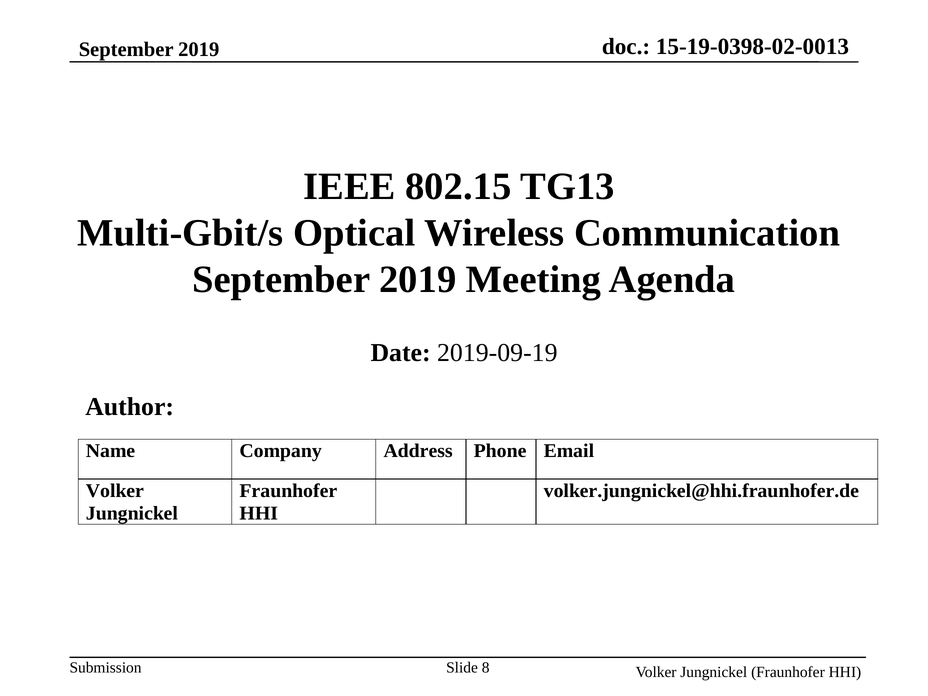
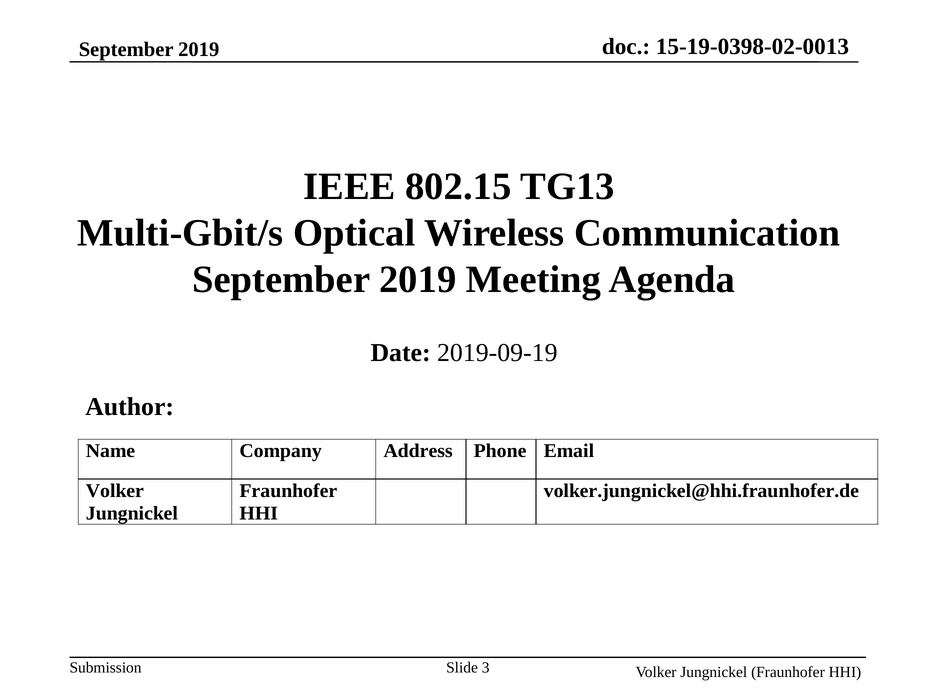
8: 8 -> 3
